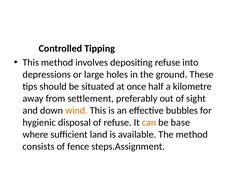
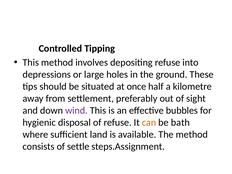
wind colour: orange -> purple
base: base -> bath
fence: fence -> settle
